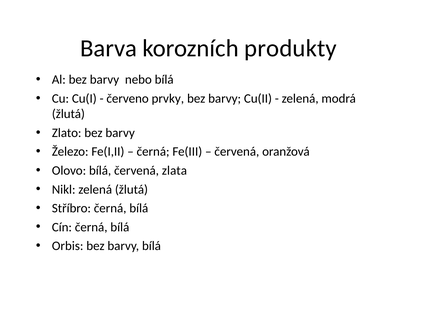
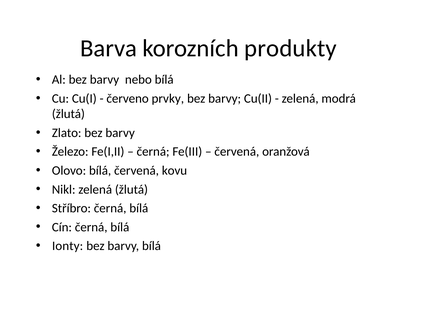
zlata: zlata -> kovu
Orbis: Orbis -> Ionty
